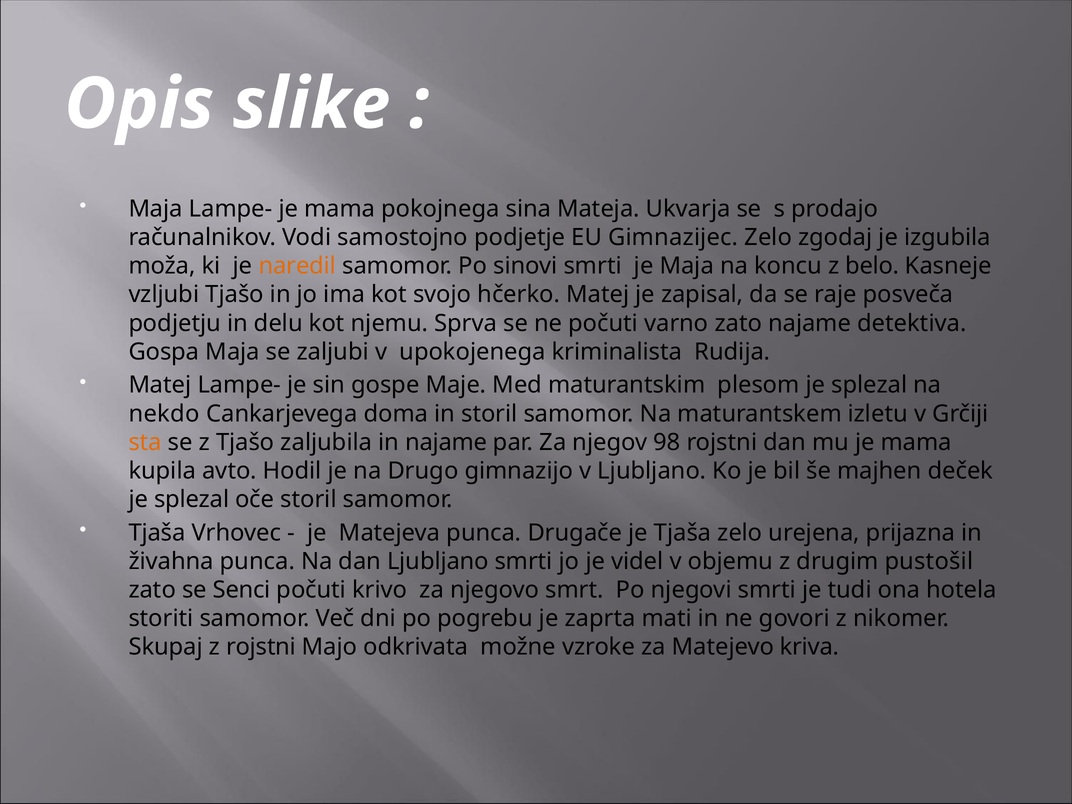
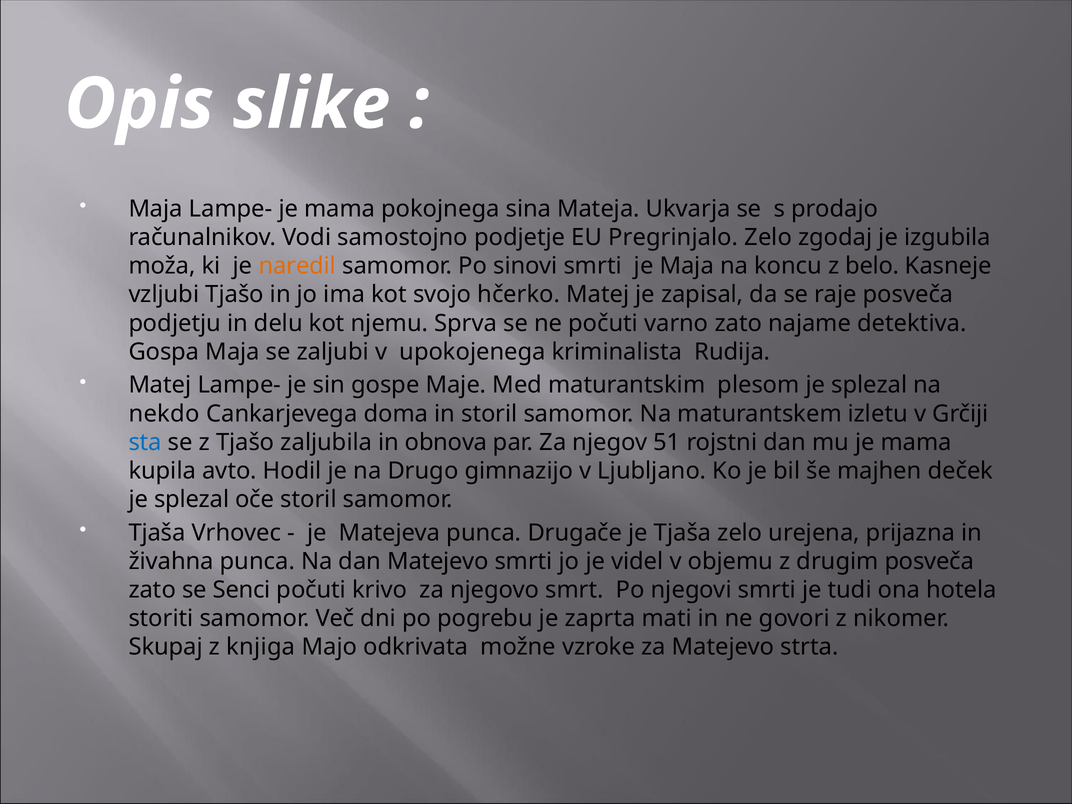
Gimnazijec: Gimnazijec -> Pregrinjalo
sta colour: orange -> blue
in najame: najame -> obnova
98: 98 -> 51
dan Ljubljano: Ljubljano -> Matejevo
drugim pustošil: pustošil -> posveča
z rojstni: rojstni -> knjiga
kriva: kriva -> strta
